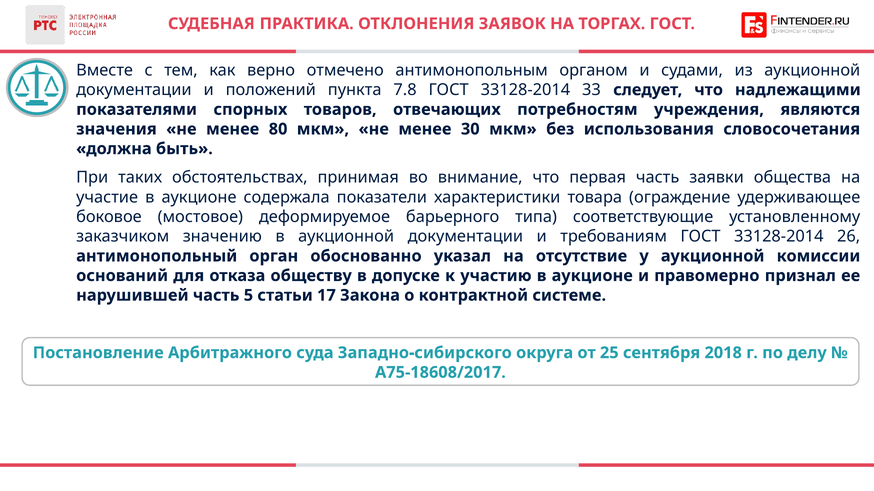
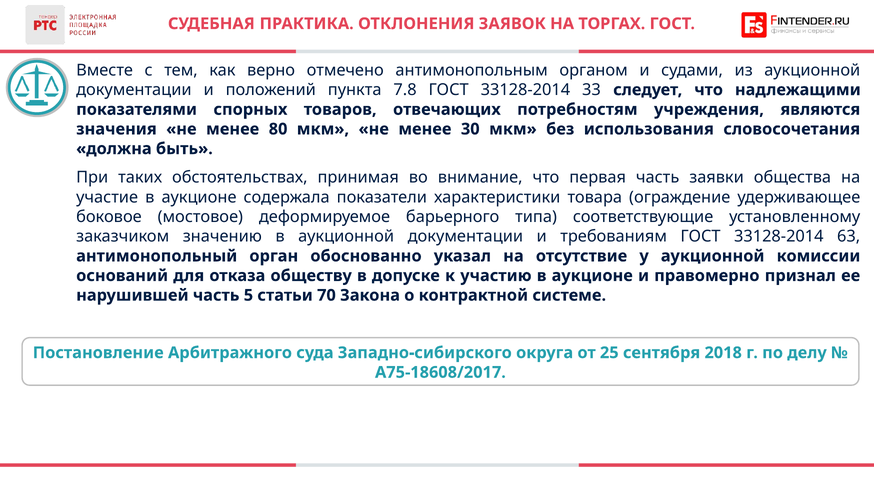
26: 26 -> 63
17: 17 -> 70
